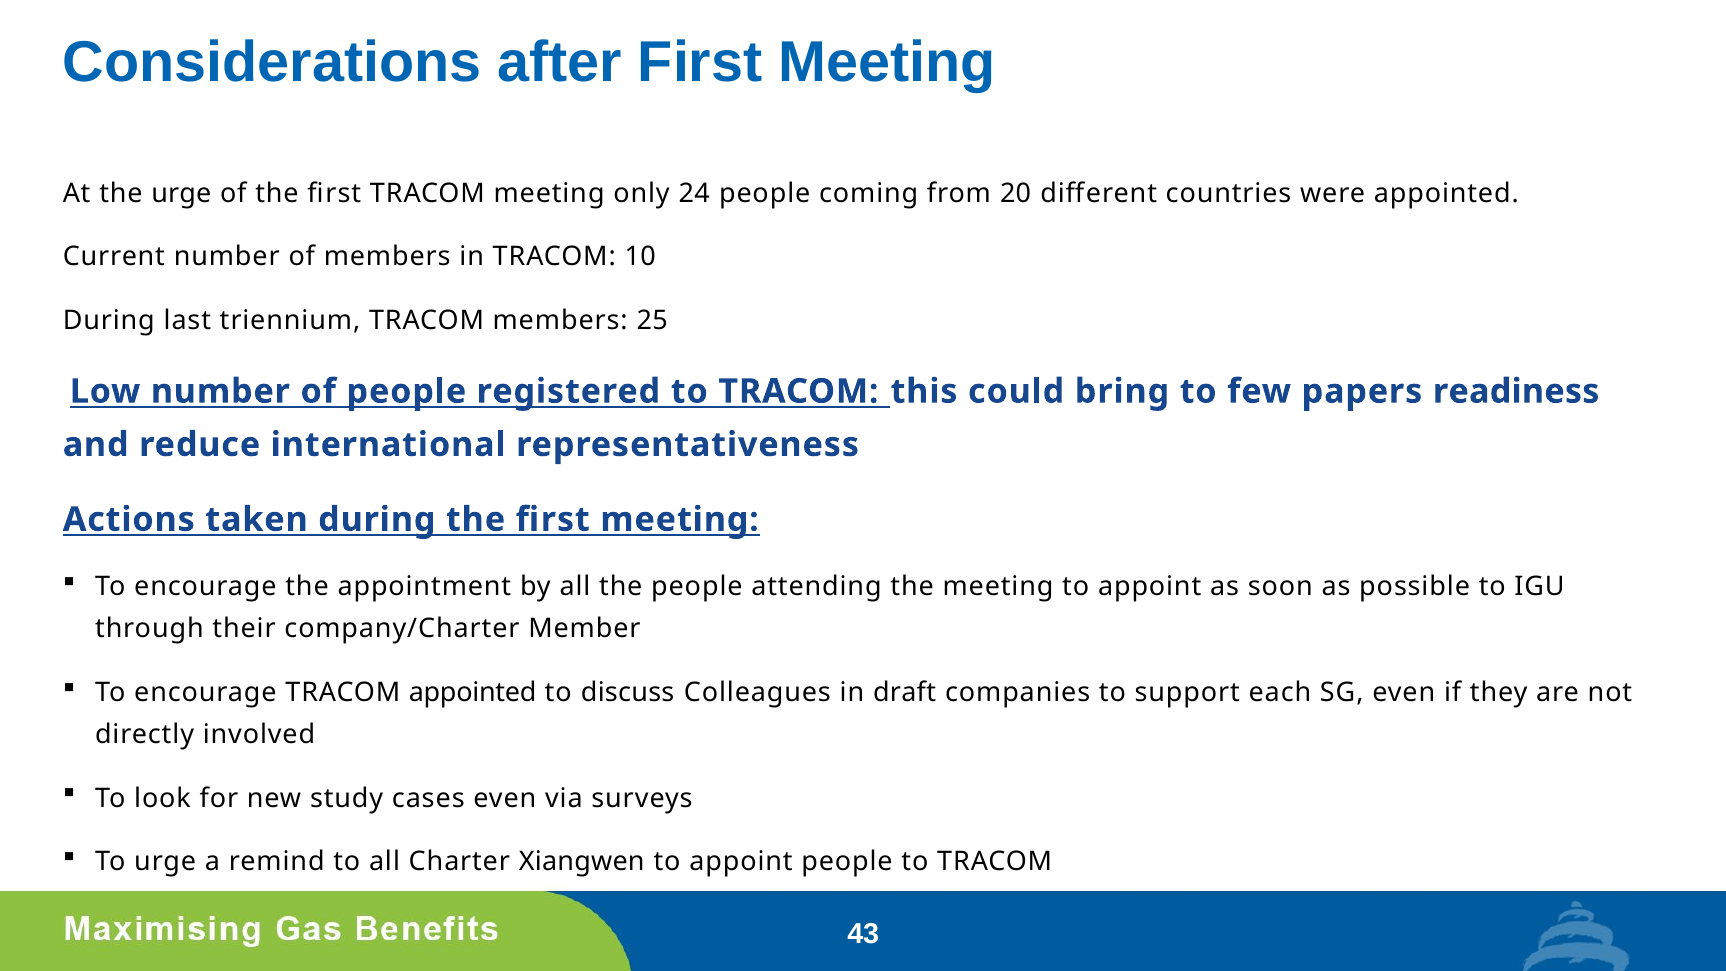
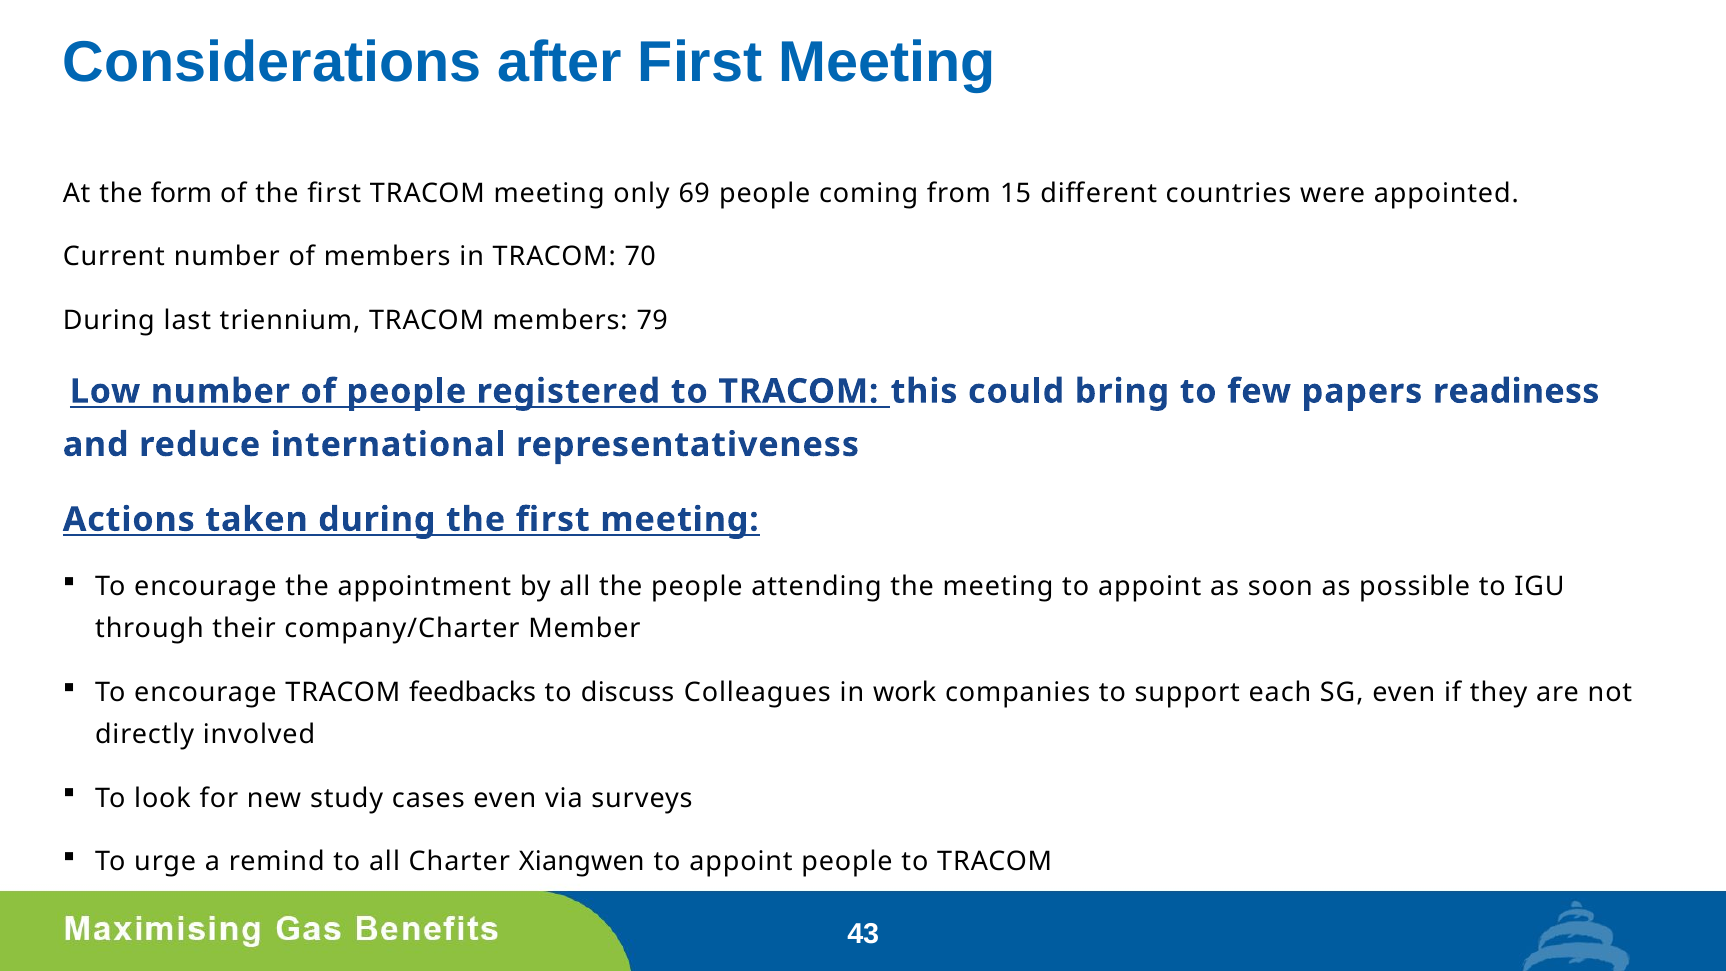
the urge: urge -> form
24: 24 -> 69
20: 20 -> 15
10: 10 -> 70
25: 25 -> 79
TRACOM appointed: appointed -> feedbacks
draft: draft -> work
